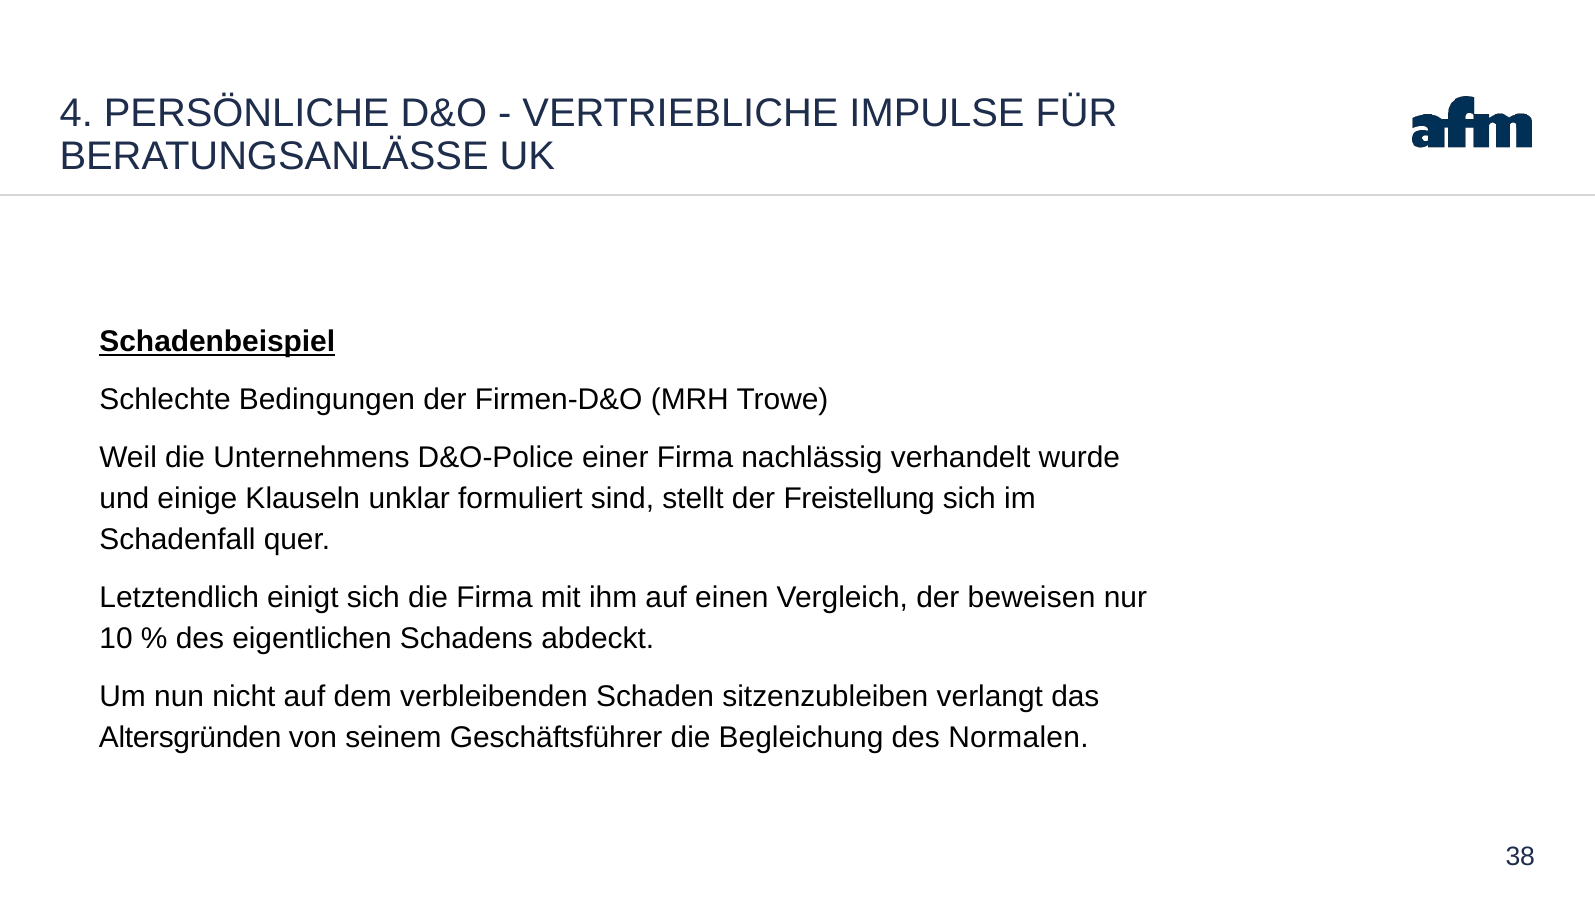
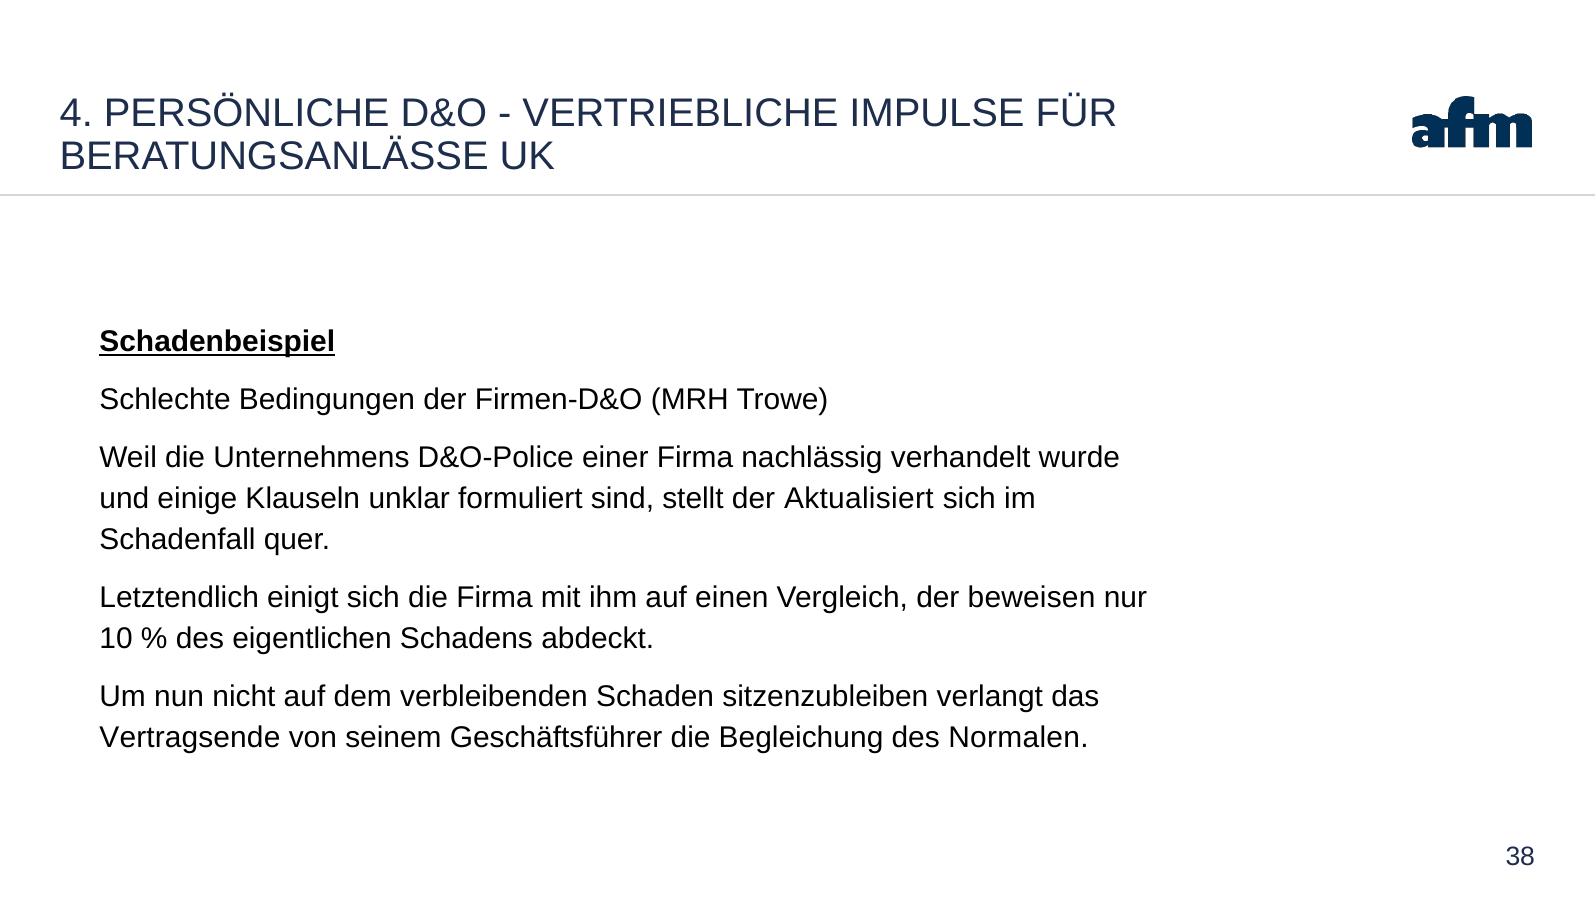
Freistellung: Freistellung -> Aktualisiert
Altersgründen: Altersgründen -> Vertragsende
